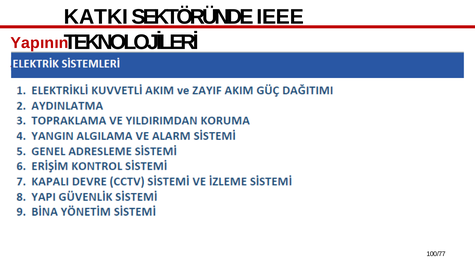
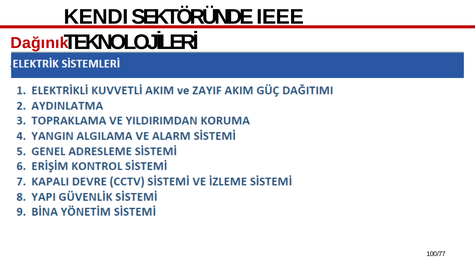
KATKI: KATKI -> KENDI
Yapının: Yapının -> Dağınık
